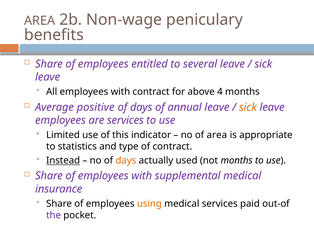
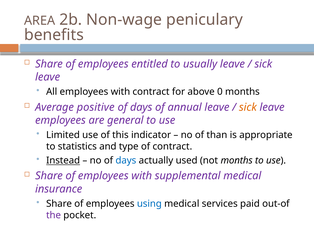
several: several -> usually
4: 4 -> 0
are services: services -> general
of area: area -> than
days at (126, 160) colour: orange -> blue
using colour: orange -> blue
